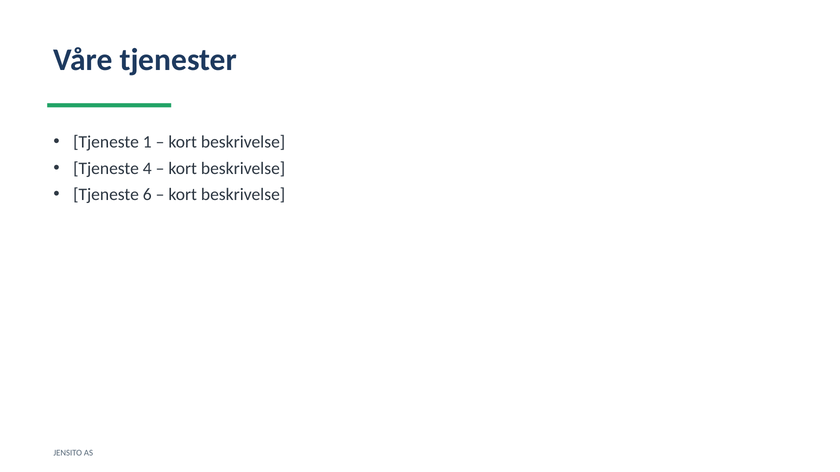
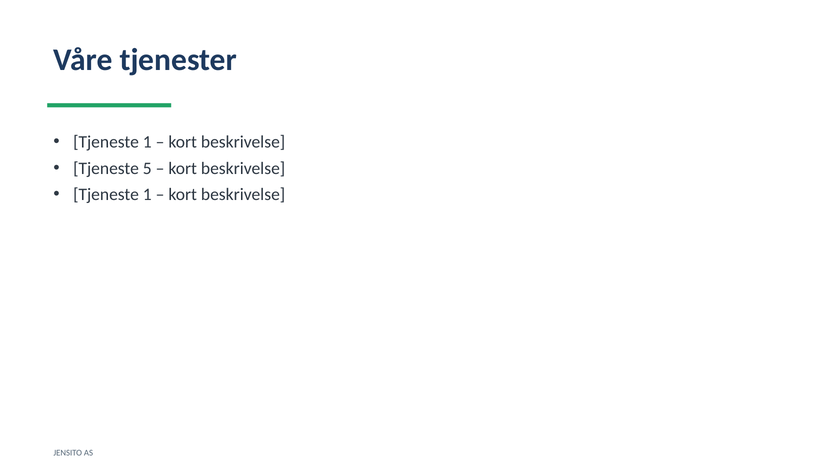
4: 4 -> 5
6 at (147, 195): 6 -> 1
